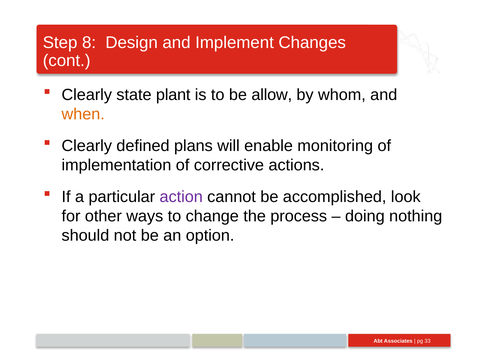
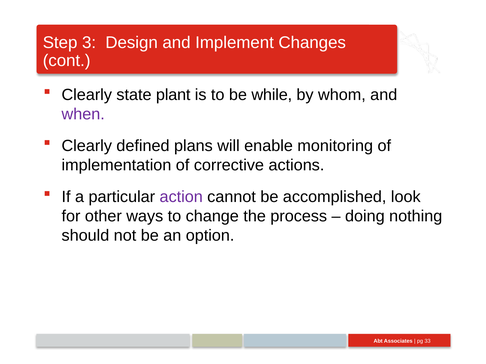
8: 8 -> 3
allow: allow -> while
when colour: orange -> purple
